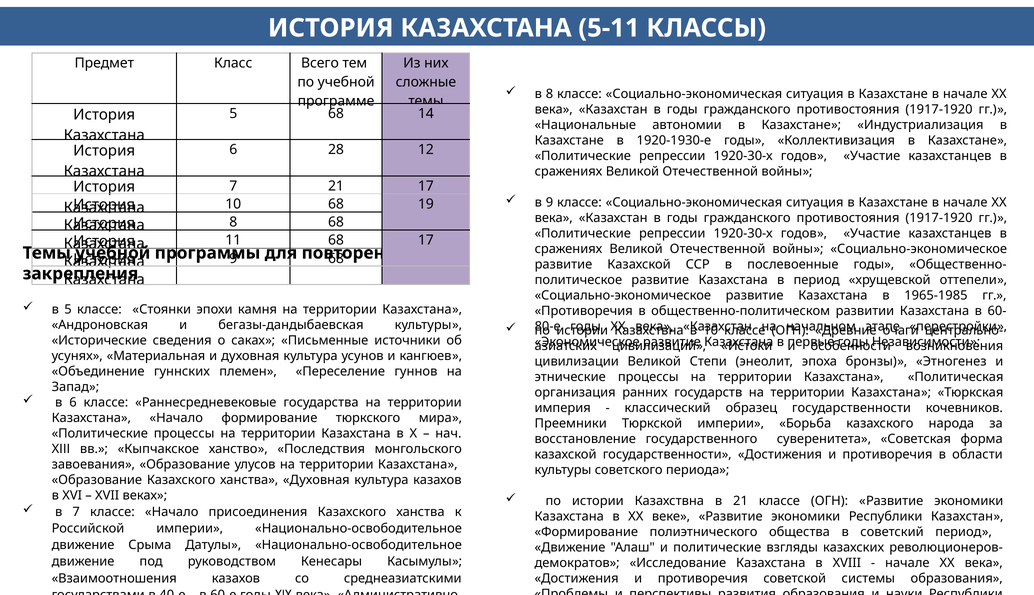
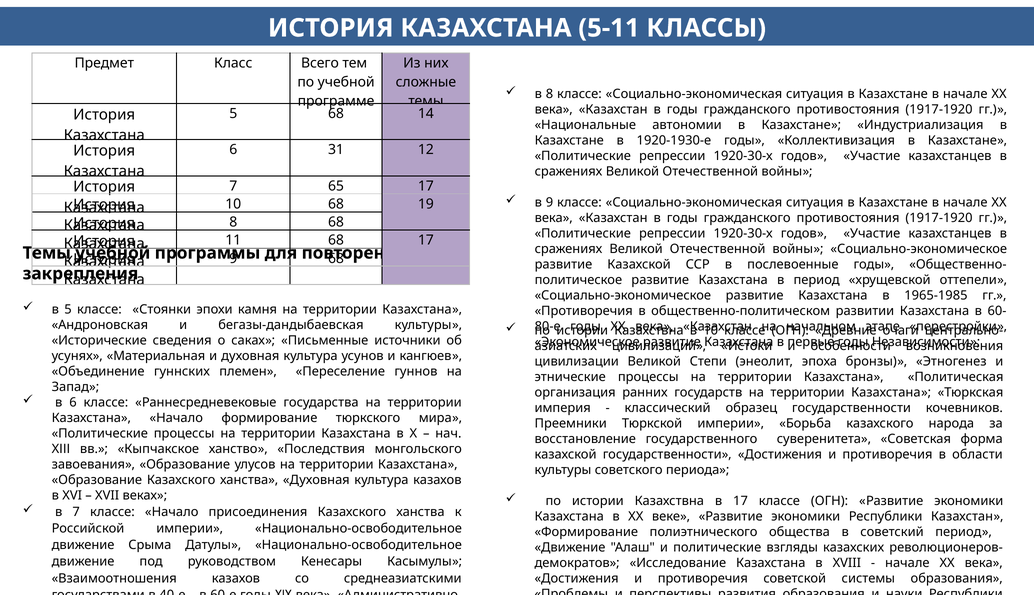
28: 28 -> 31
7 21: 21 -> 65
в 21: 21 -> 17
